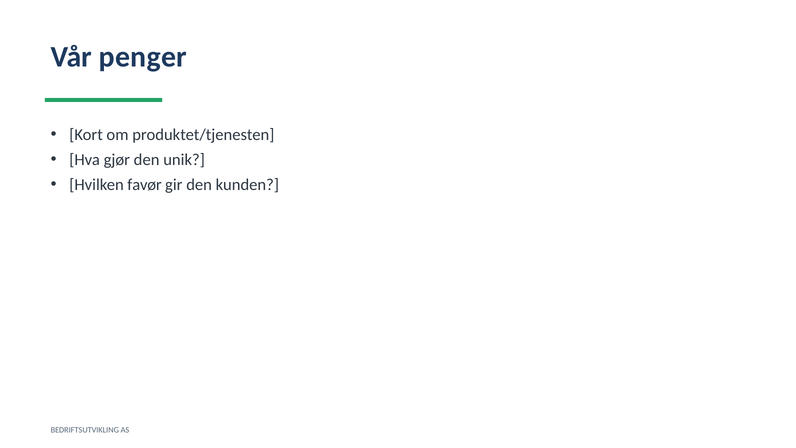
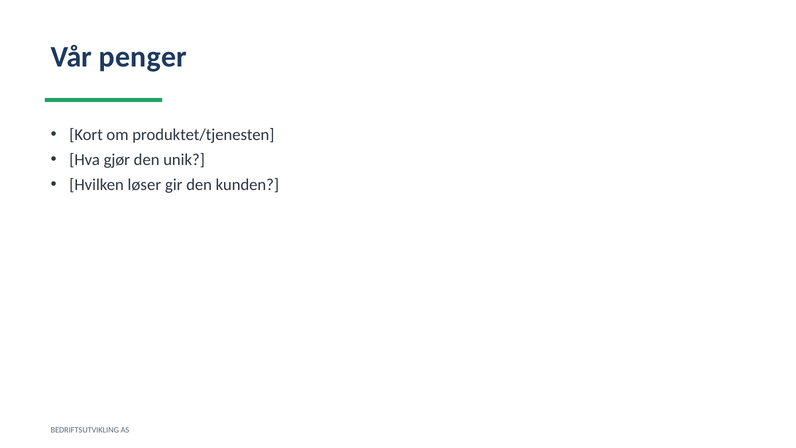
favør: favør -> løser
